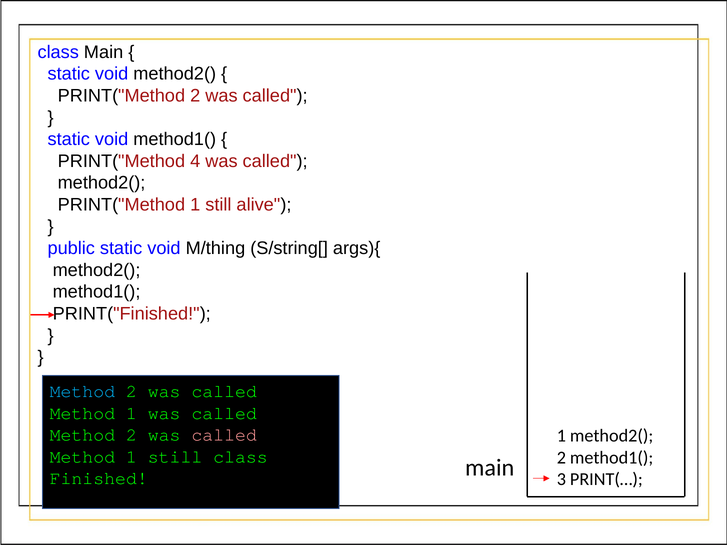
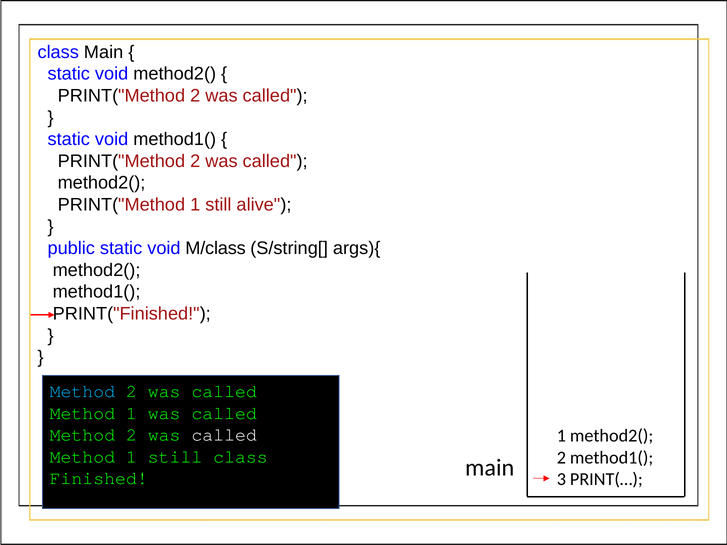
4 at (195, 161): 4 -> 2
M/thing: M/thing -> M/class
called at (224, 435) colour: pink -> white
